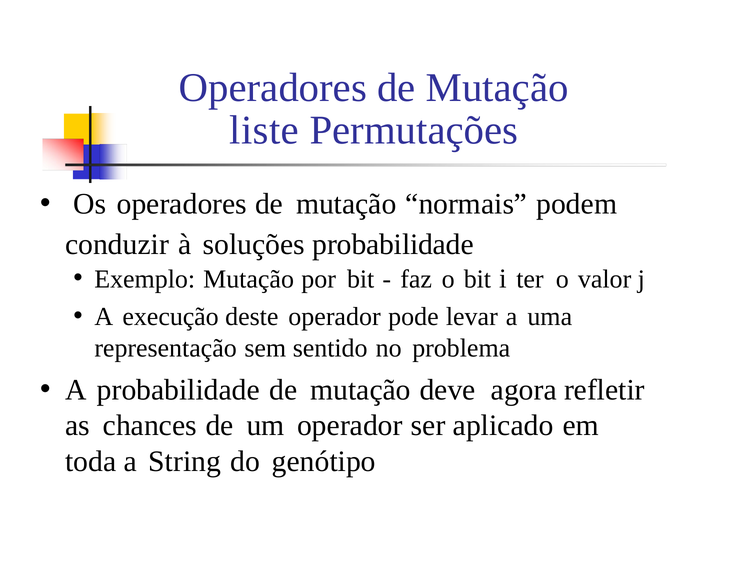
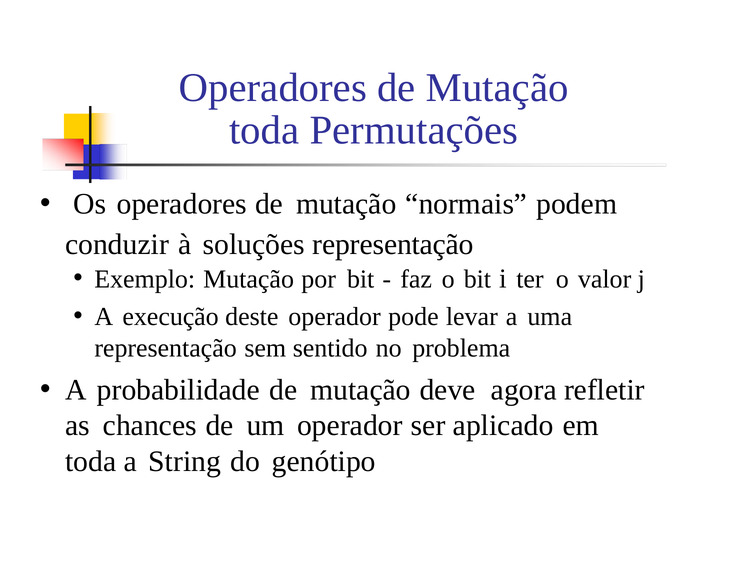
liste at (264, 130): liste -> toda
soluções probabilidade: probabilidade -> representação
